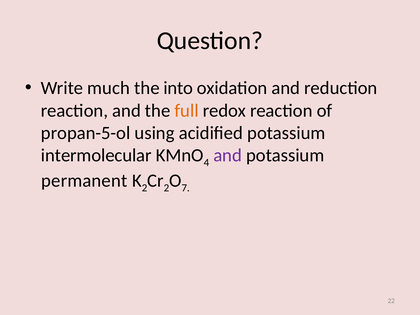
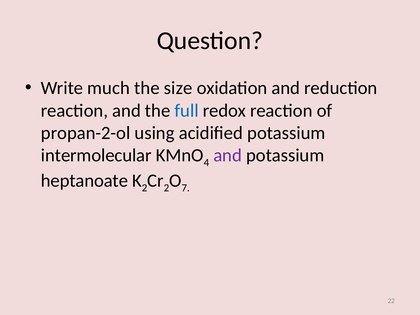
into: into -> size
full colour: orange -> blue
propan-5-ol: propan-5-ol -> propan-2-ol
permanent: permanent -> heptanoate
